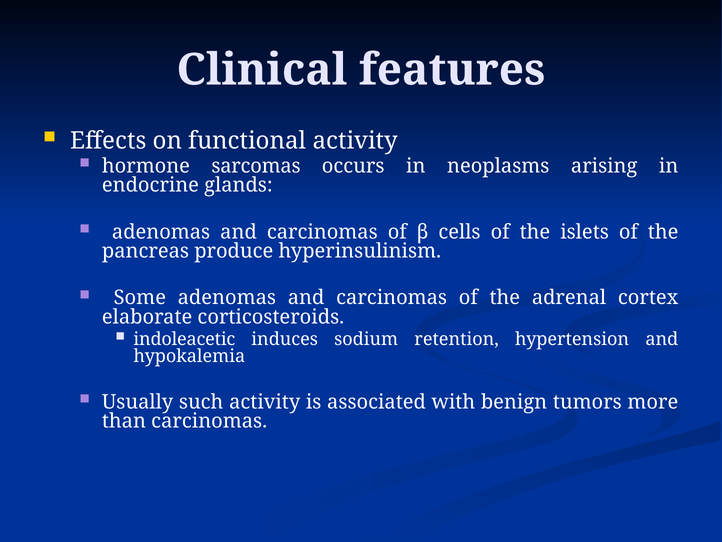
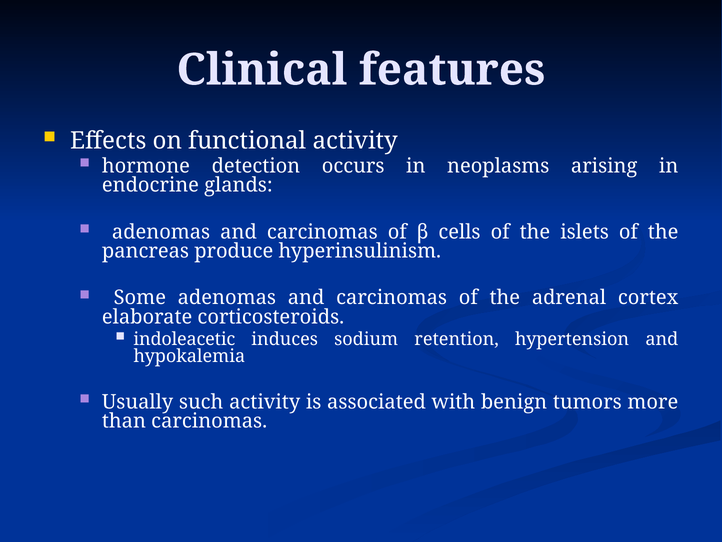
sarcomas: sarcomas -> detection
